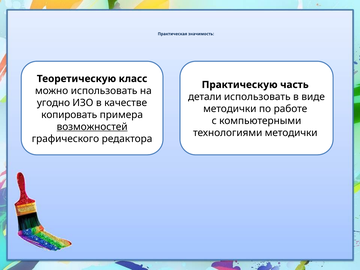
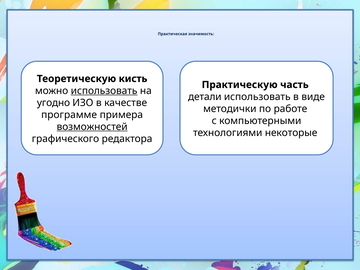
класс: класс -> кисть
использовать at (104, 91) underline: none -> present
копировать: копировать -> программе
технологиями методички: методички -> некоторые
